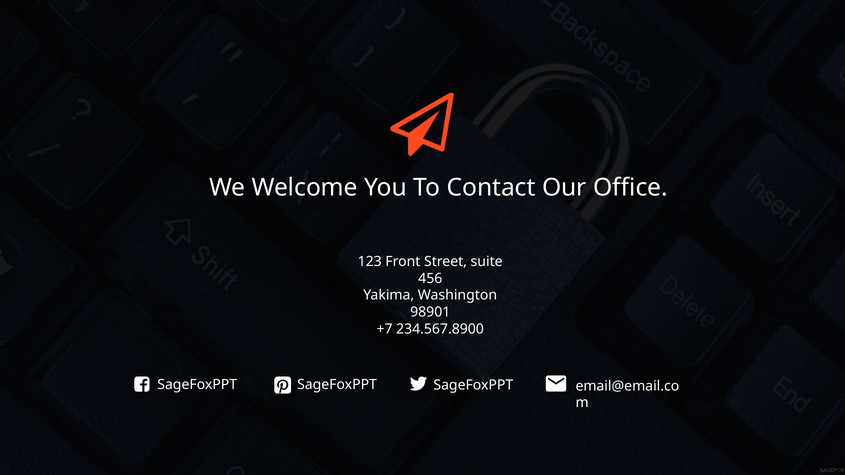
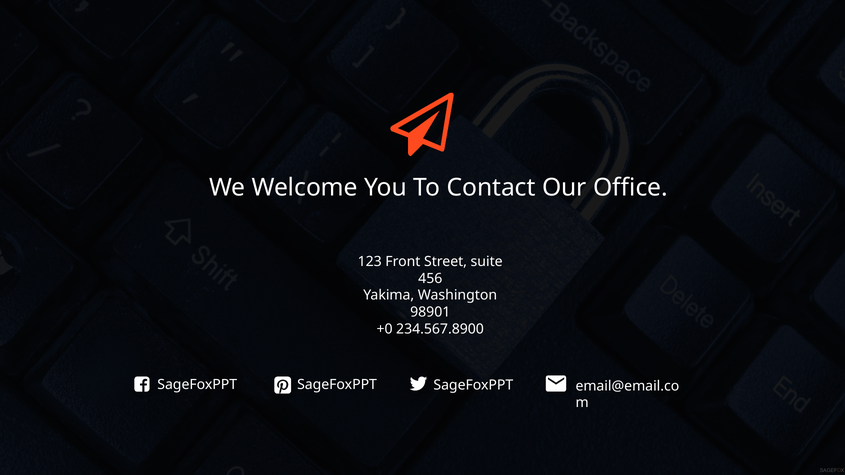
+7: +7 -> +0
